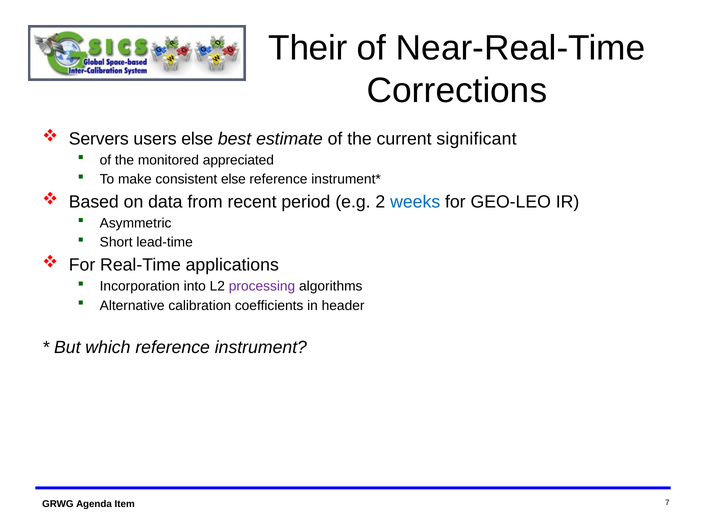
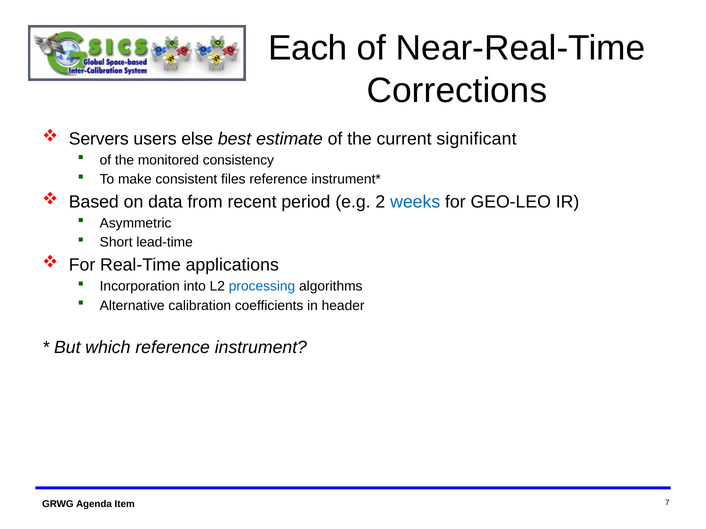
Their: Their -> Each
appreciated: appreciated -> consistency
consistent else: else -> files
processing colour: purple -> blue
